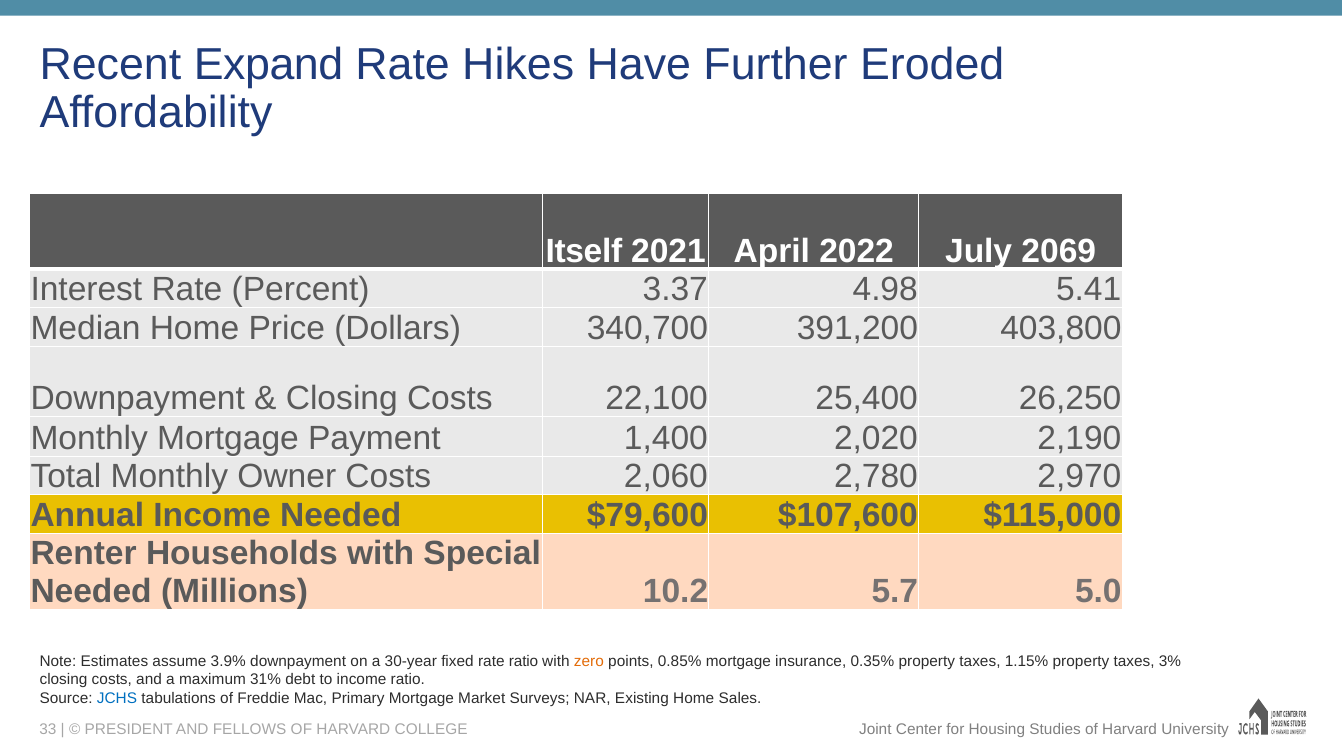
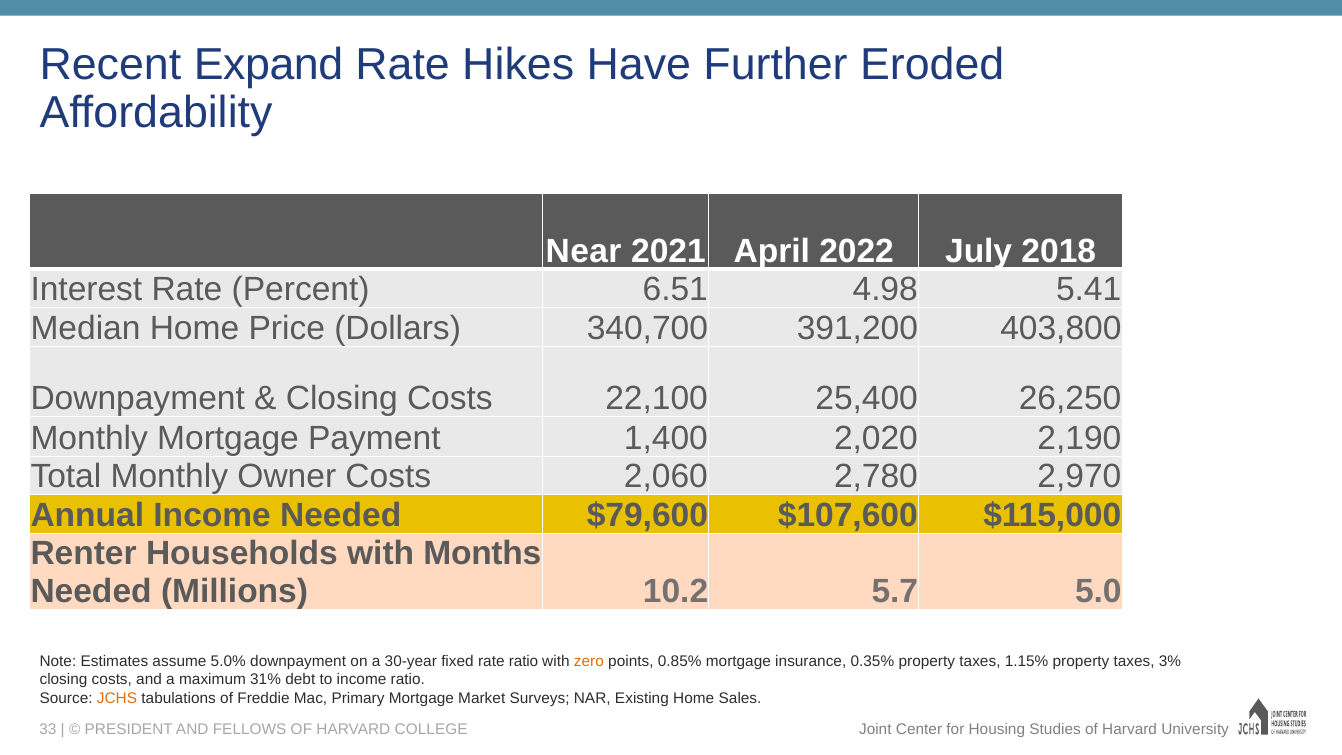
Itself: Itself -> Near
2069: 2069 -> 2018
3.37: 3.37 -> 6.51
Special: Special -> Months
3.9%: 3.9% -> 5.0%
JCHS colour: blue -> orange
